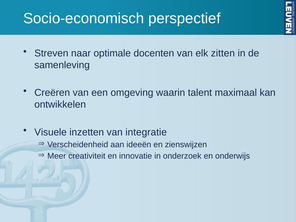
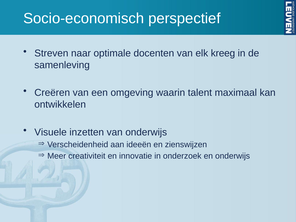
zitten: zitten -> kreeg
van integratie: integratie -> onderwijs
